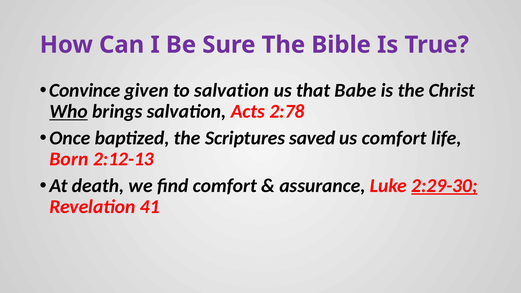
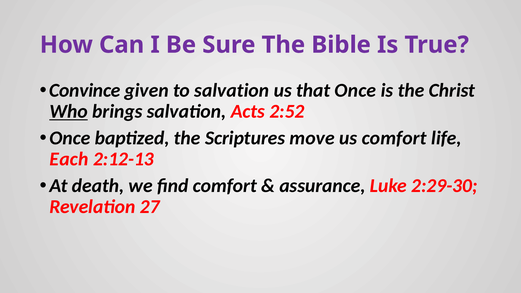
that Babe: Babe -> Once
2:78: 2:78 -> 2:52
saved: saved -> move
Born: Born -> Each
2:29-30 underline: present -> none
41: 41 -> 27
